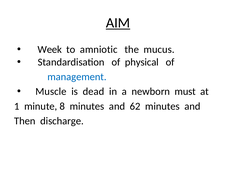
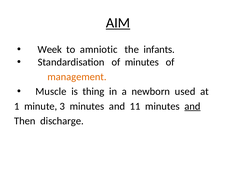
mucus: mucus -> infants
of physical: physical -> minutes
management colour: blue -> orange
dead: dead -> thing
must: must -> used
8: 8 -> 3
62: 62 -> 11
and at (192, 106) underline: none -> present
